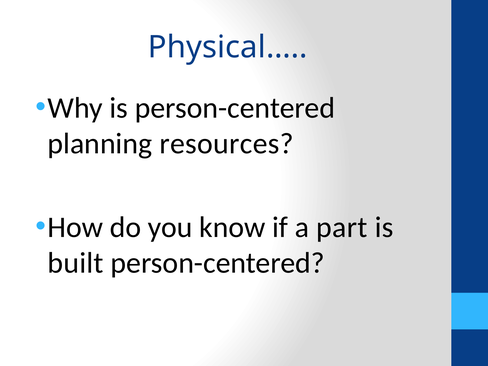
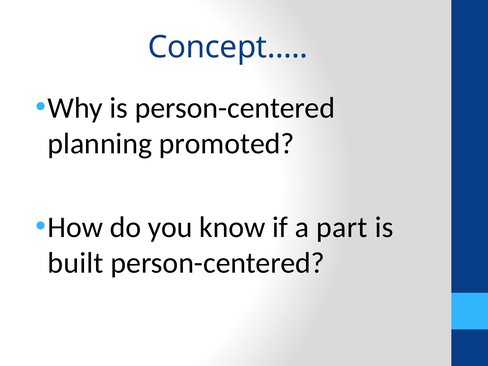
Physical…: Physical… -> Concept…
resources: resources -> promoted
